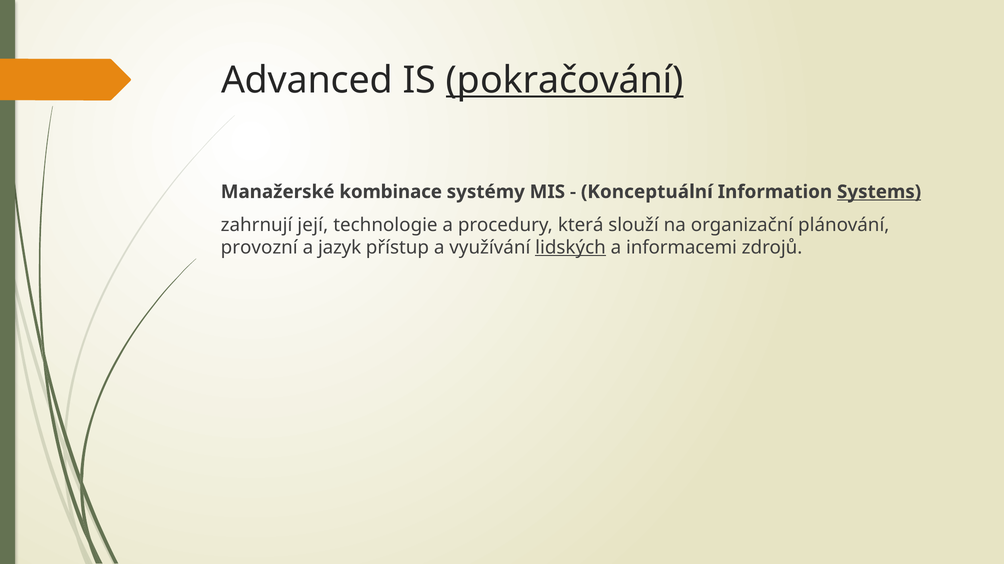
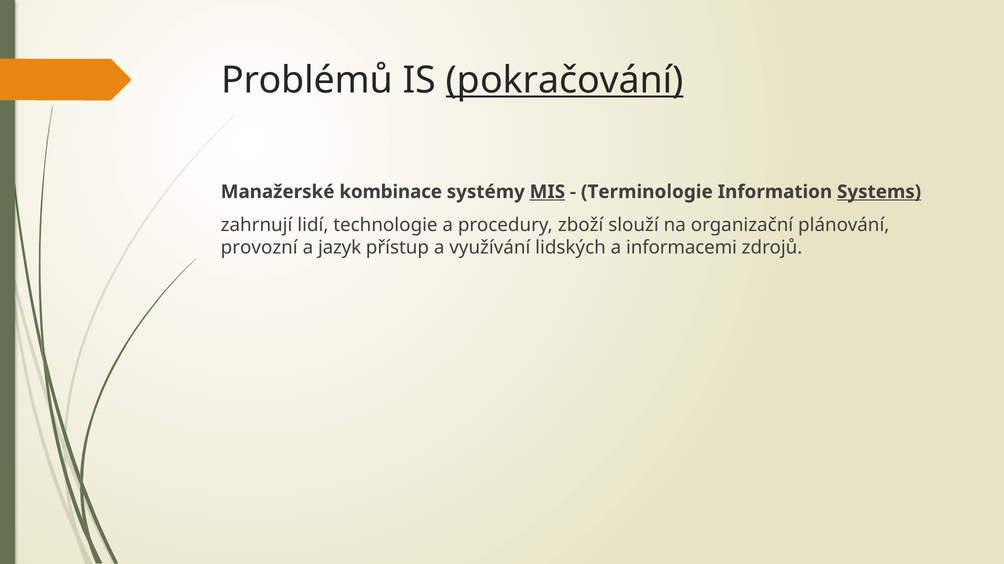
Advanced: Advanced -> Problémů
MIS underline: none -> present
Konceptuální: Konceptuální -> Terminologie
její: její -> lidí
která: která -> zboží
lidských underline: present -> none
